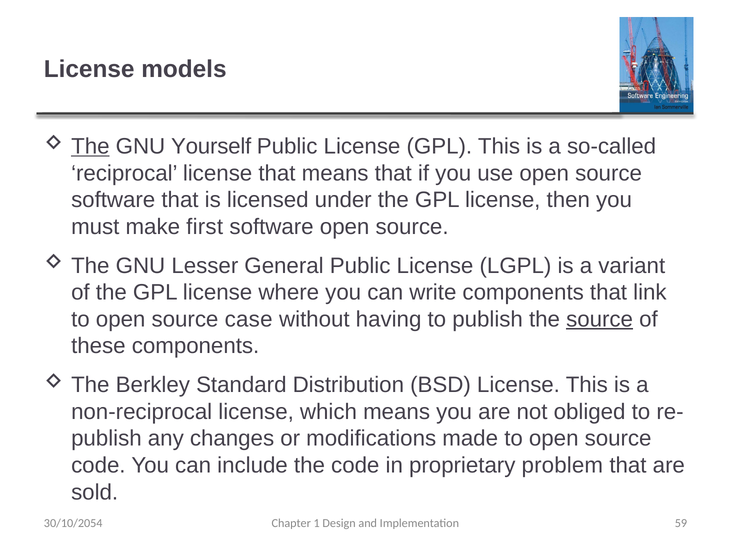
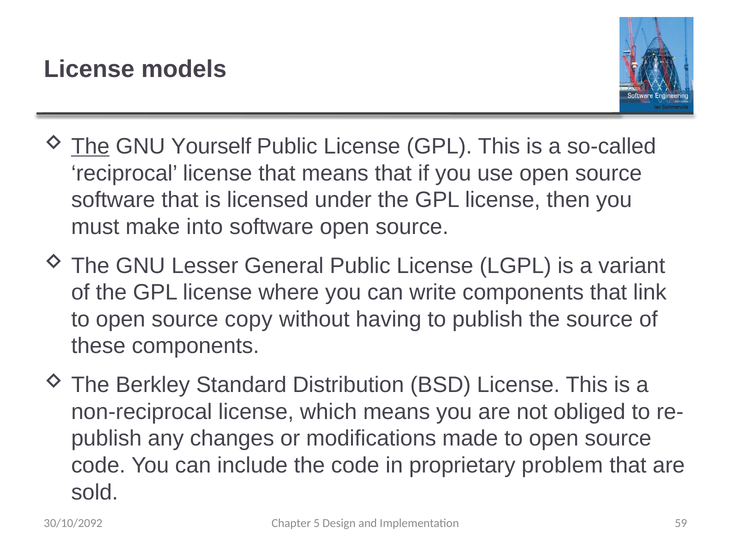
first: first -> into
case: case -> copy
source at (600, 319) underline: present -> none
1: 1 -> 5
30/10/2054: 30/10/2054 -> 30/10/2092
